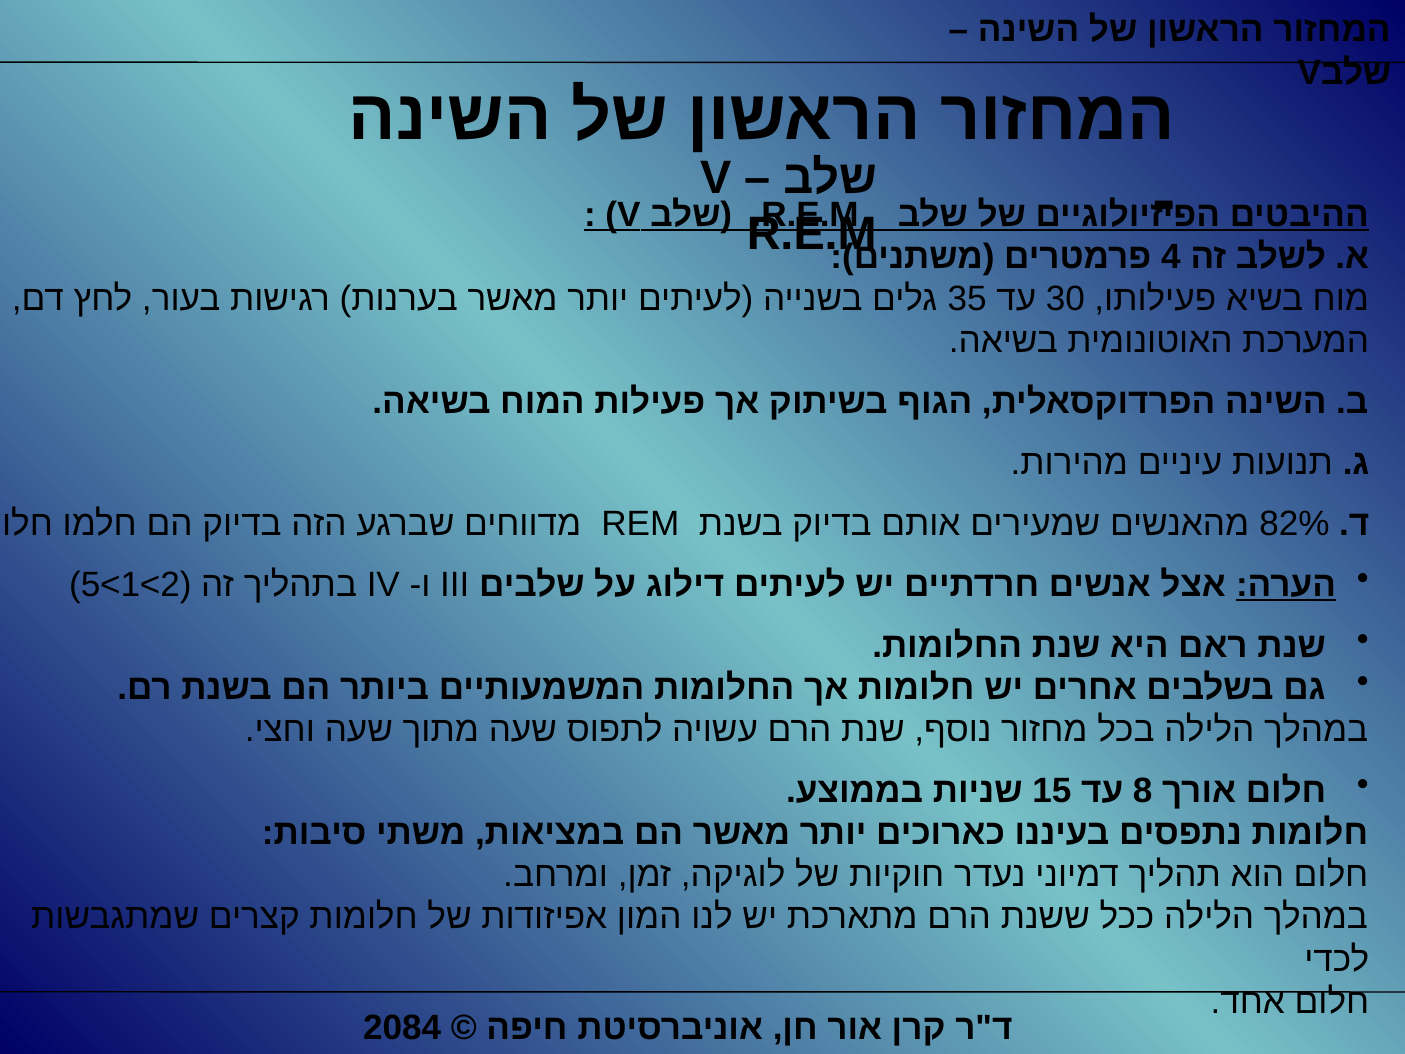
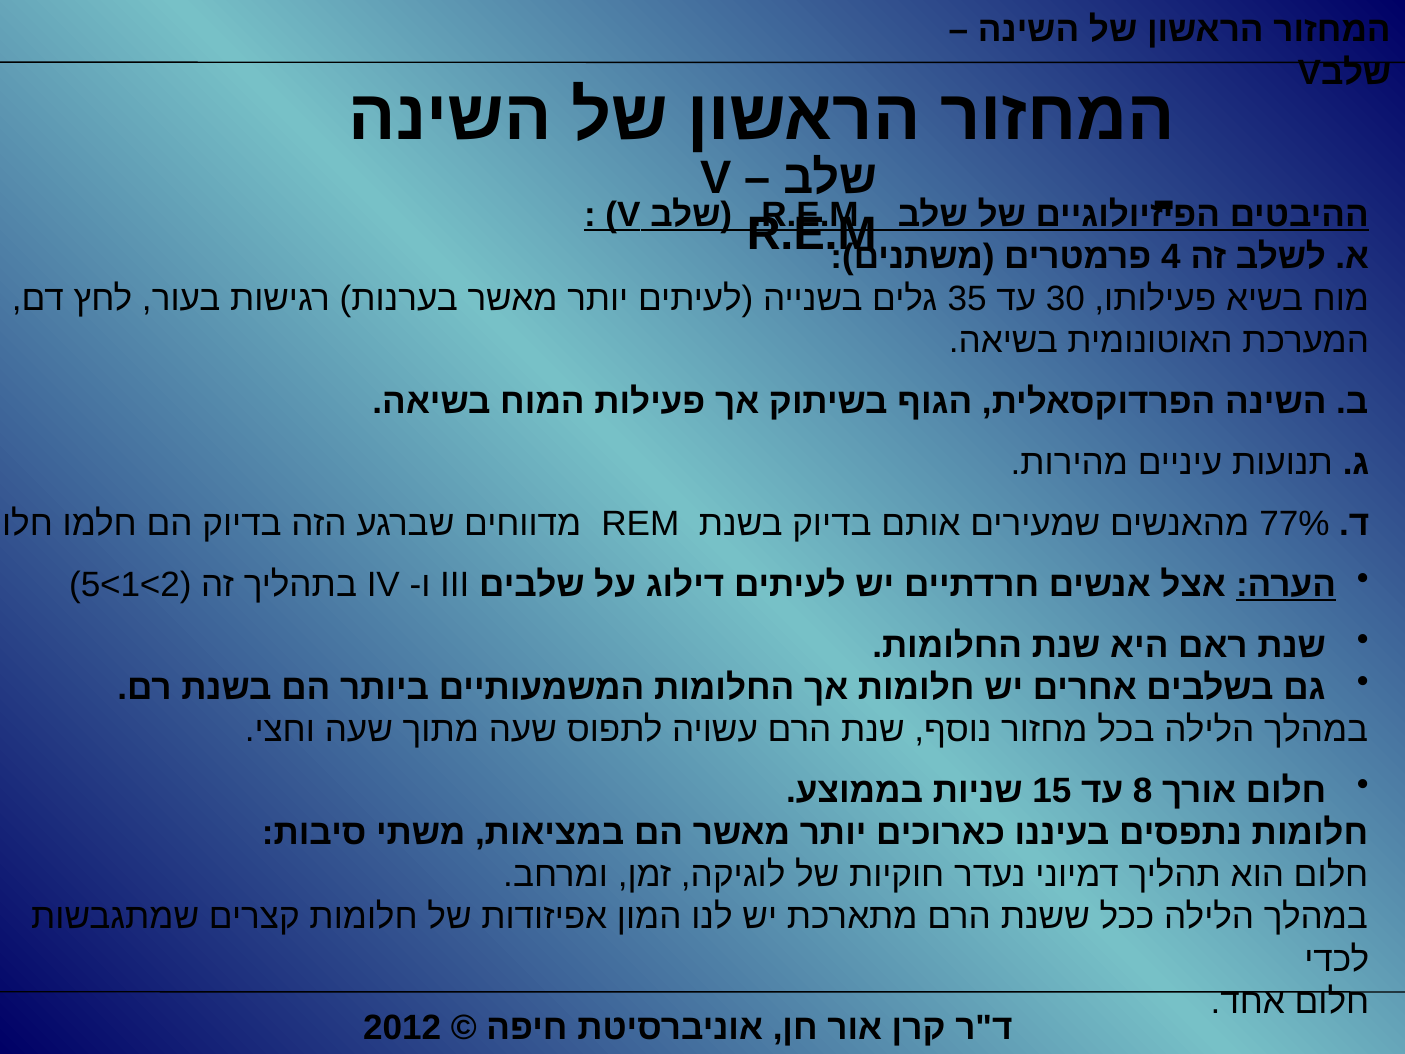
82%: 82% -> 77%
2084: 2084 -> 2012
